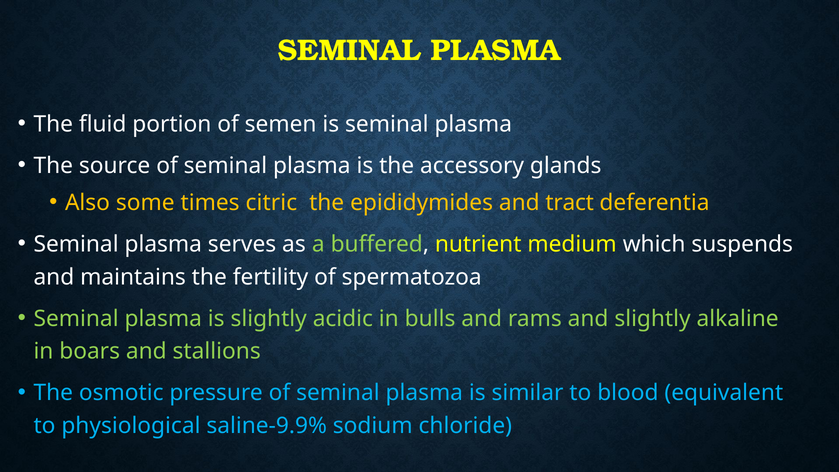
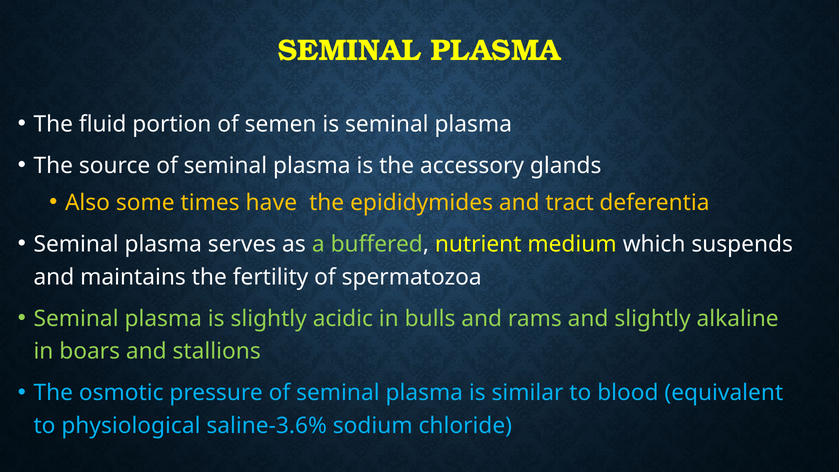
citric: citric -> have
saline-9.9%: saline-9.9% -> saline-3.6%
